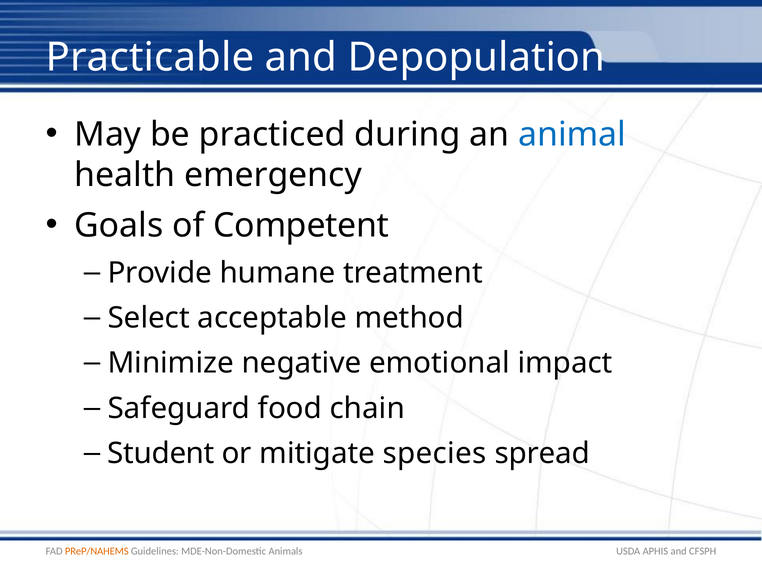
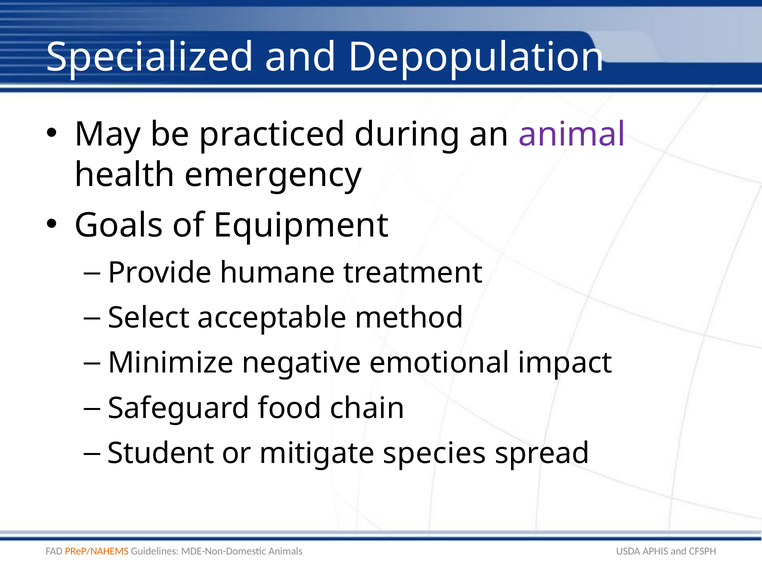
Practicable: Practicable -> Specialized
animal colour: blue -> purple
Competent: Competent -> Equipment
